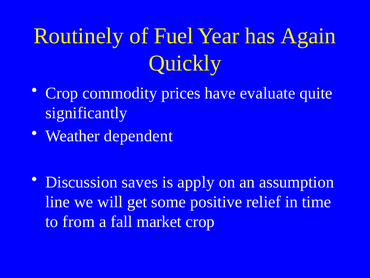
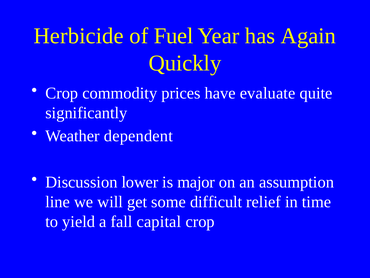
Routinely: Routinely -> Herbicide
saves: saves -> lower
apply: apply -> major
positive: positive -> difficult
from: from -> yield
market: market -> capital
